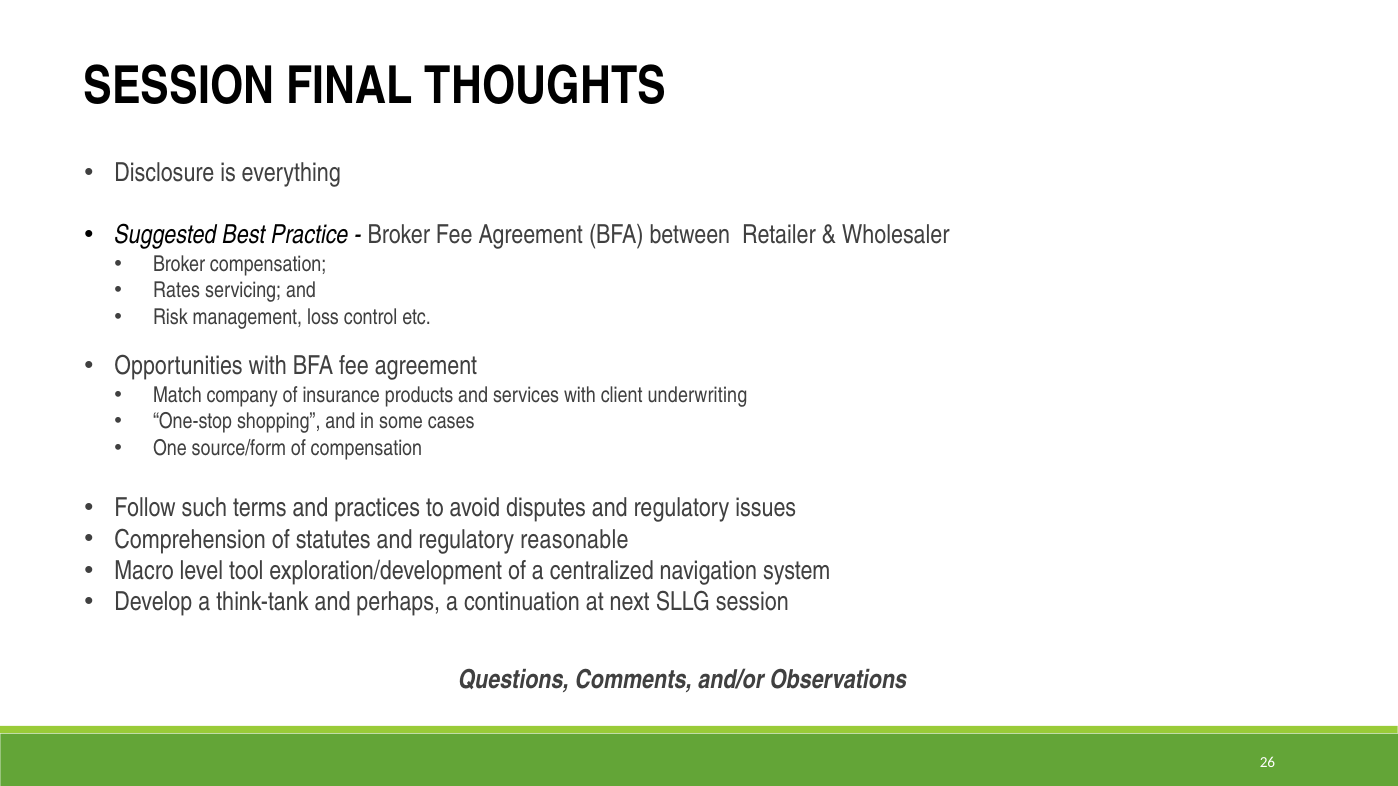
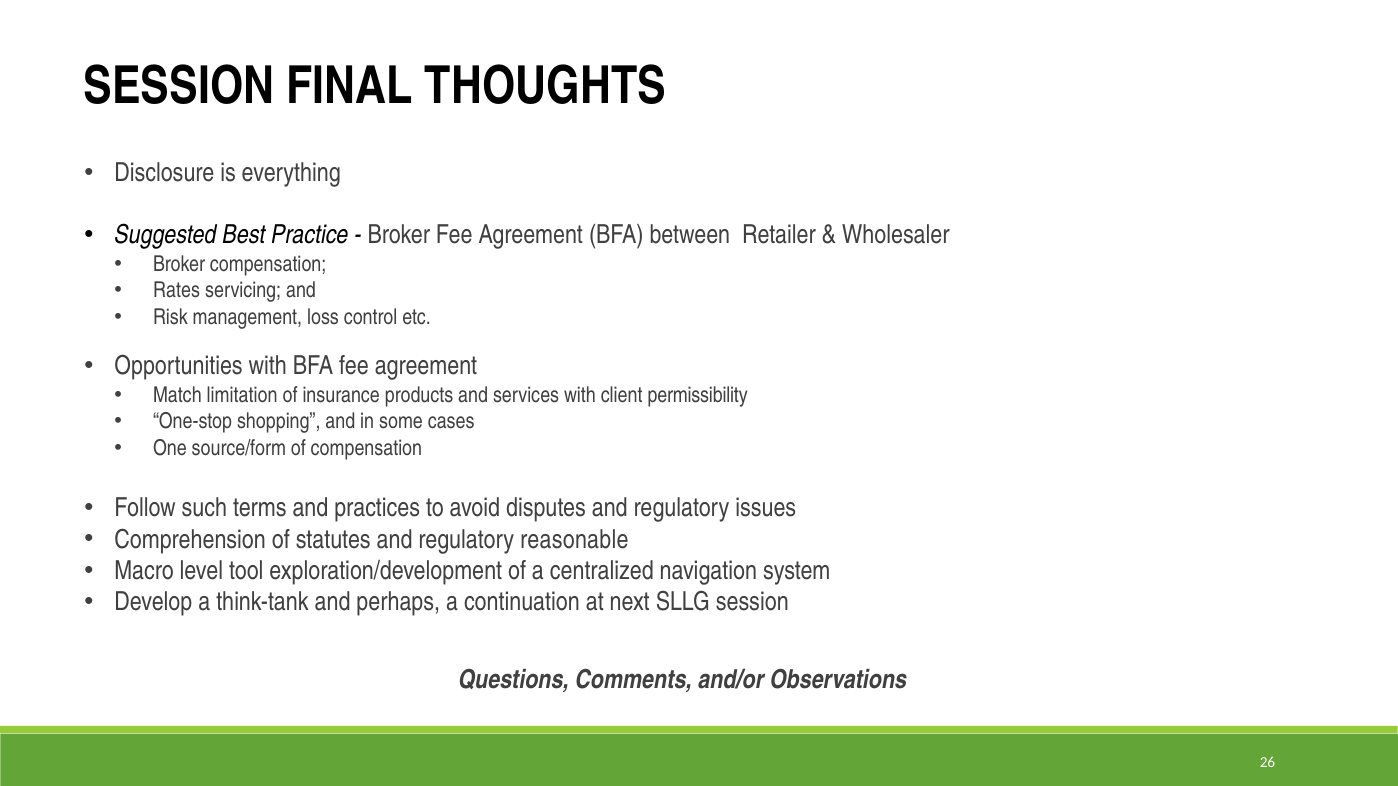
company: company -> limitation
underwriting: underwriting -> permissibility
